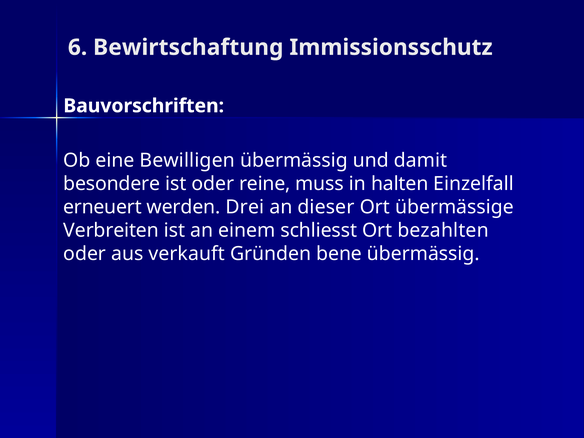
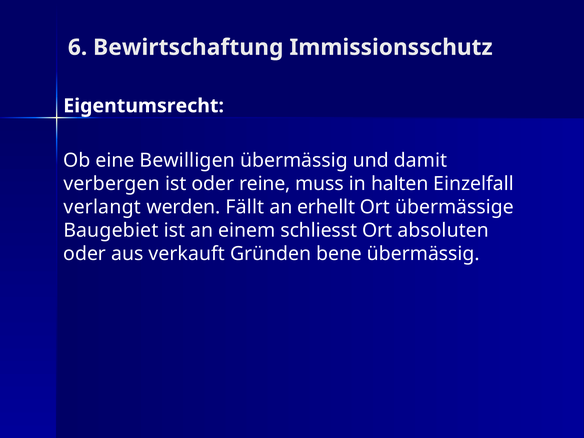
Bauvorschriften: Bauvorschriften -> Eigentumsrecht
besondere: besondere -> verbergen
erneuert: erneuert -> verlangt
Drei: Drei -> Fällt
dieser: dieser -> erhellt
Verbreiten: Verbreiten -> Baugebiet
bezahlten: bezahlten -> absoluten
